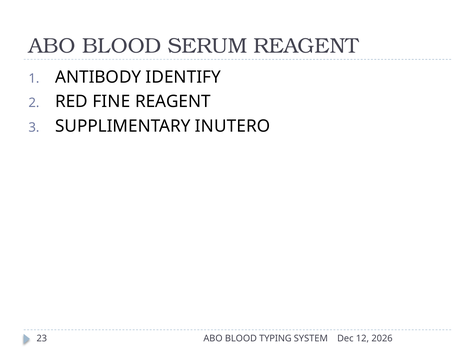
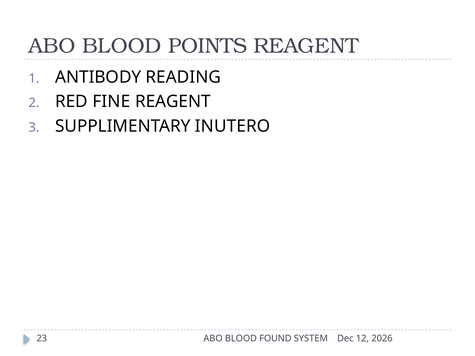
SERUM: SERUM -> POINTS
IDENTIFY: IDENTIFY -> READING
TYPING: TYPING -> FOUND
